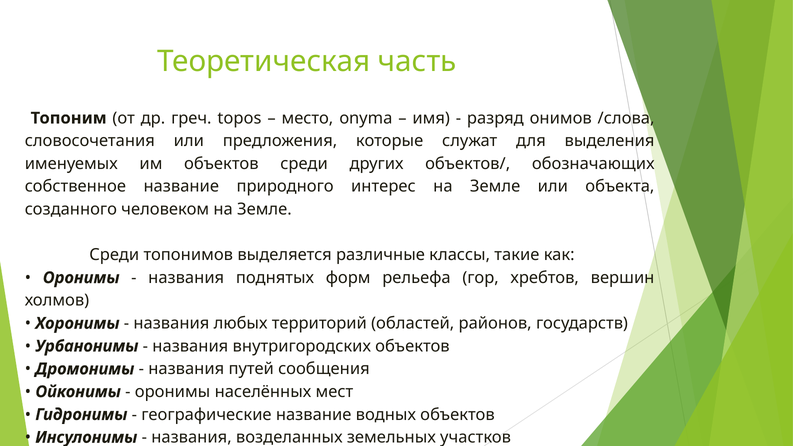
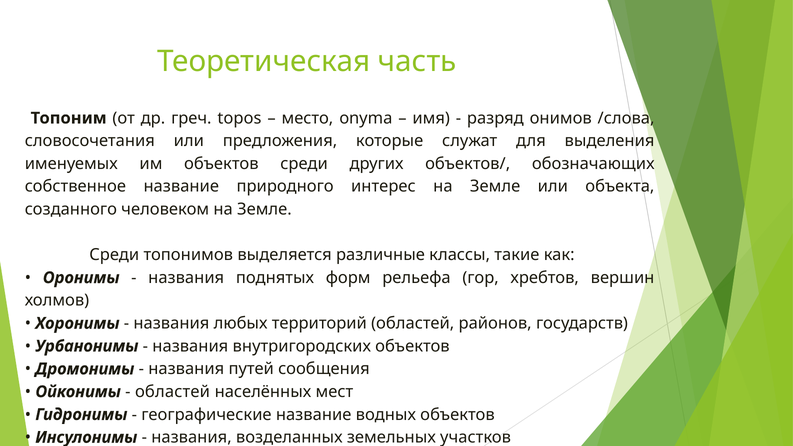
оронимы at (173, 392): оронимы -> областей
